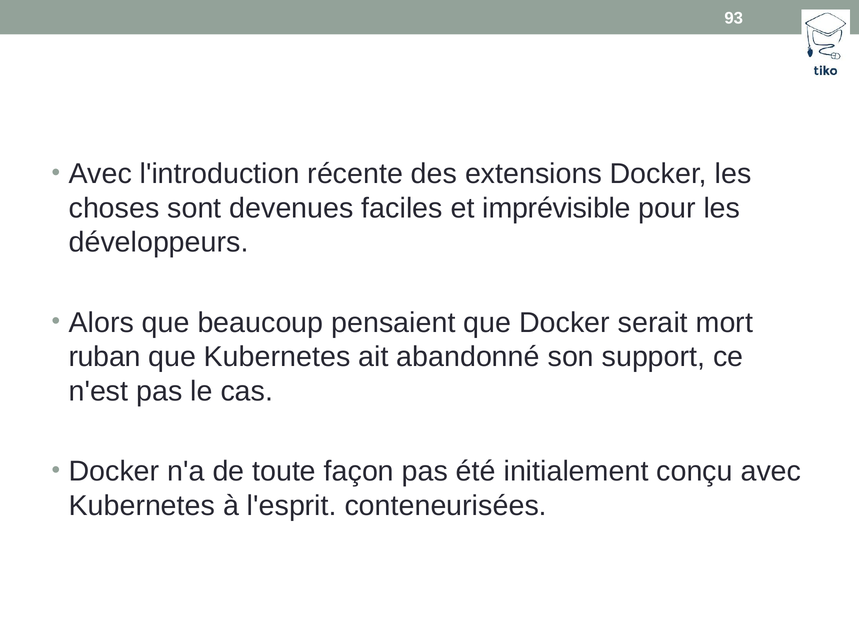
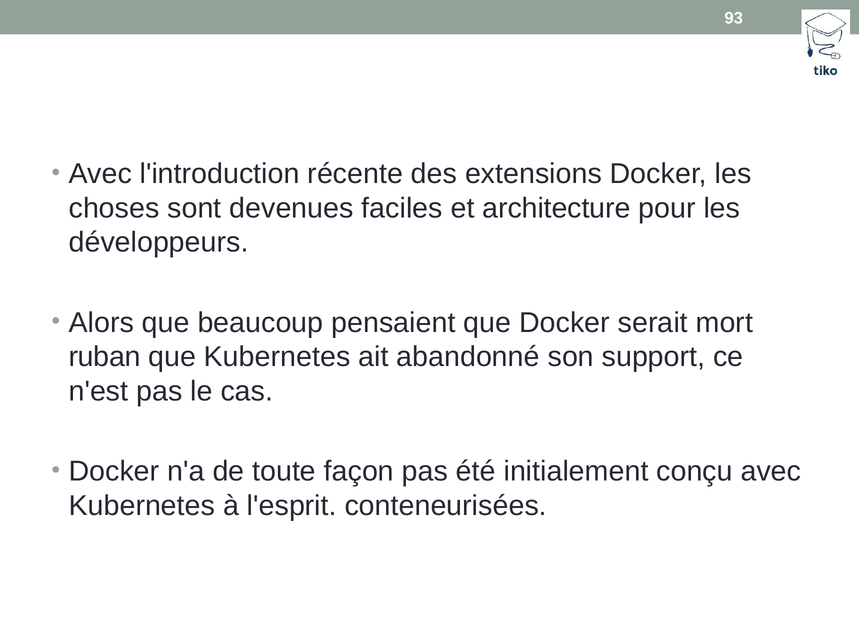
imprévisible: imprévisible -> architecture
